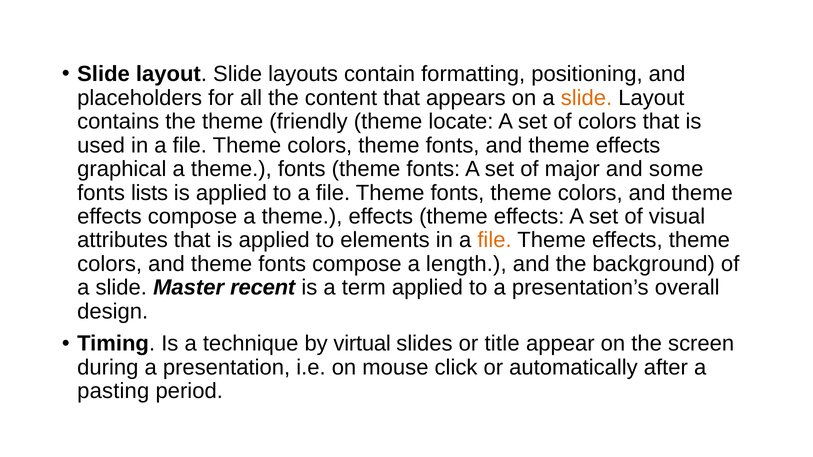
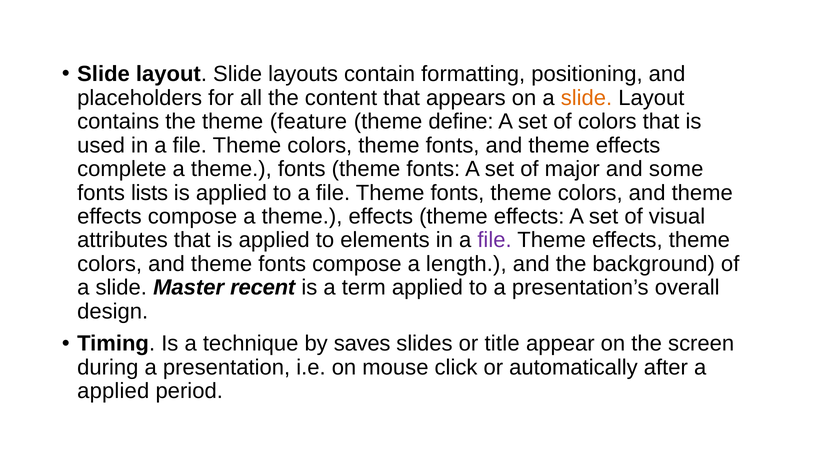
friendly: friendly -> feature
locate: locate -> define
graphical: graphical -> complete
file at (495, 240) colour: orange -> purple
virtual: virtual -> saves
pasting at (113, 391): pasting -> applied
